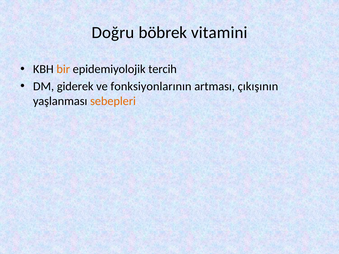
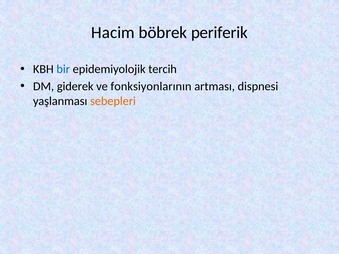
Doğru: Doğru -> Hacim
vitamini: vitamini -> periferik
bir colour: orange -> blue
çıkışının: çıkışının -> dispnesi
